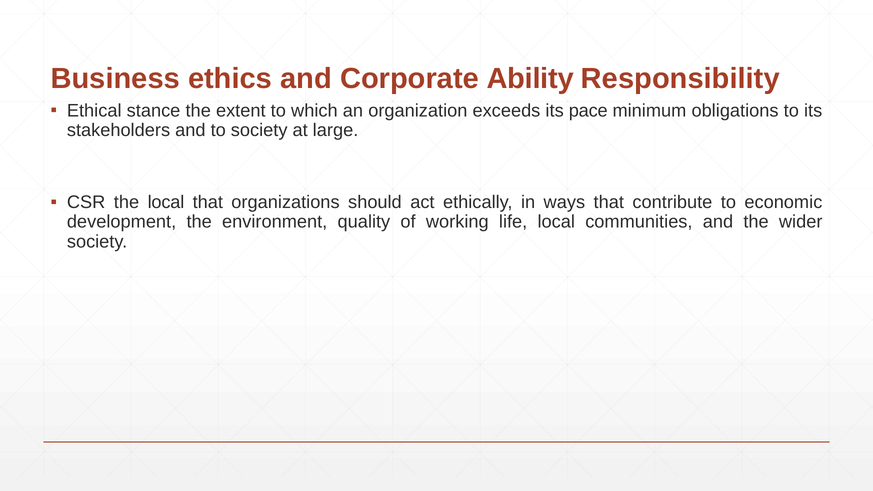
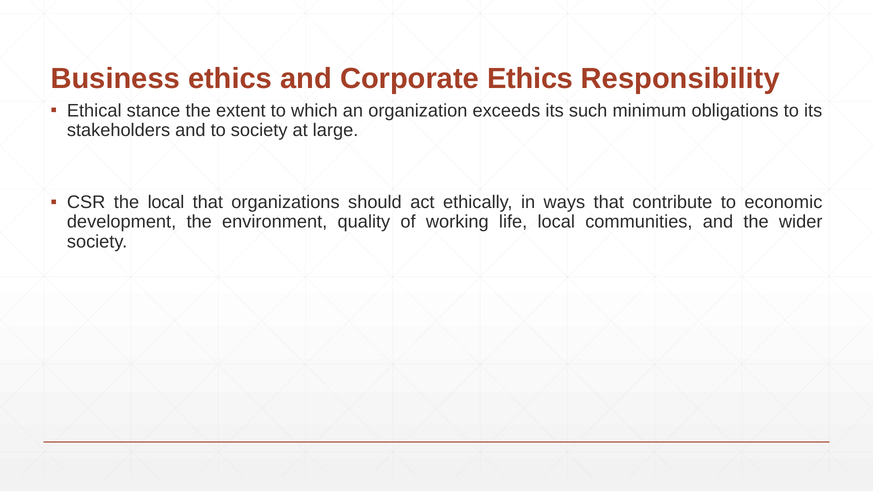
Corporate Ability: Ability -> Ethics
pace: pace -> such
